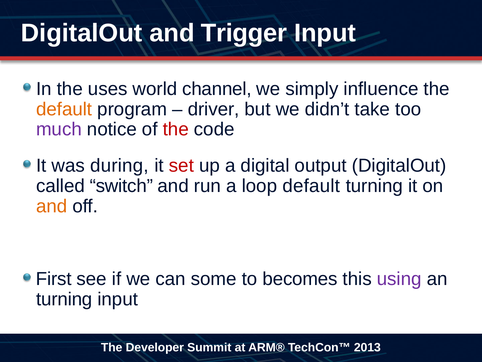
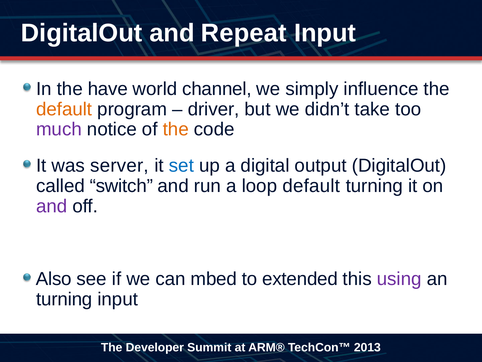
Trigger: Trigger -> Repeat
uses: uses -> have
the at (176, 129) colour: red -> orange
during: during -> server
set colour: red -> blue
and at (52, 206) colour: orange -> purple
First: First -> Also
some: some -> mbed
becomes: becomes -> extended
